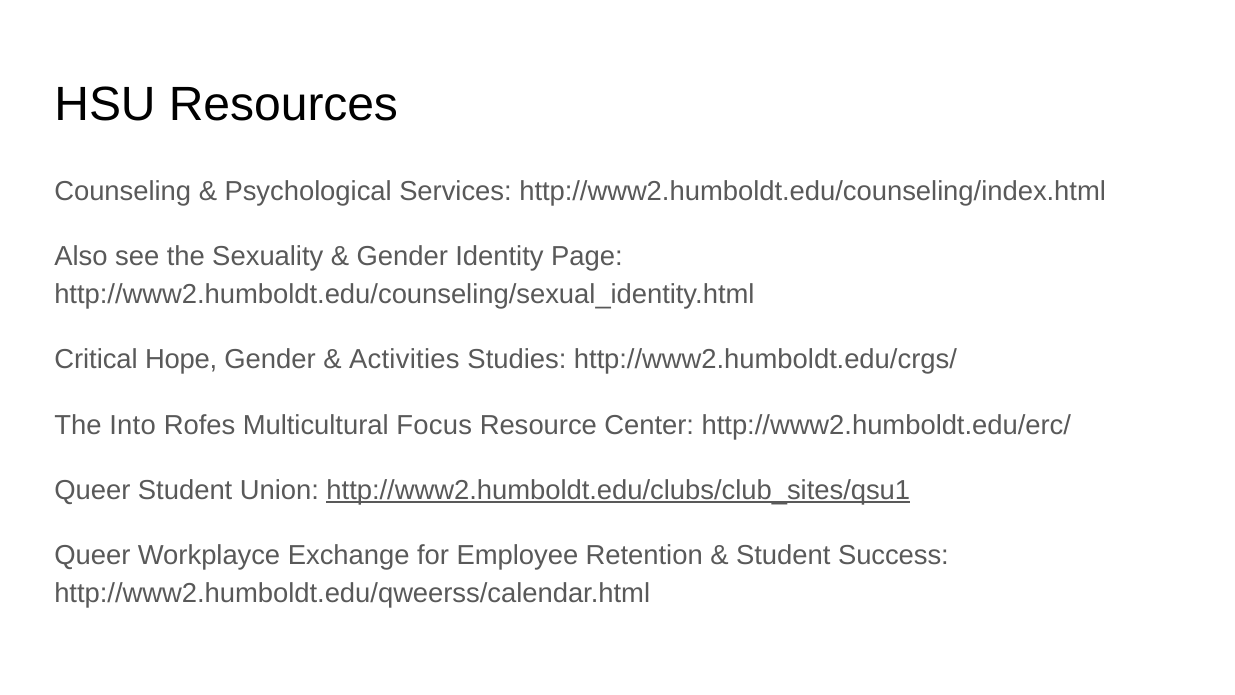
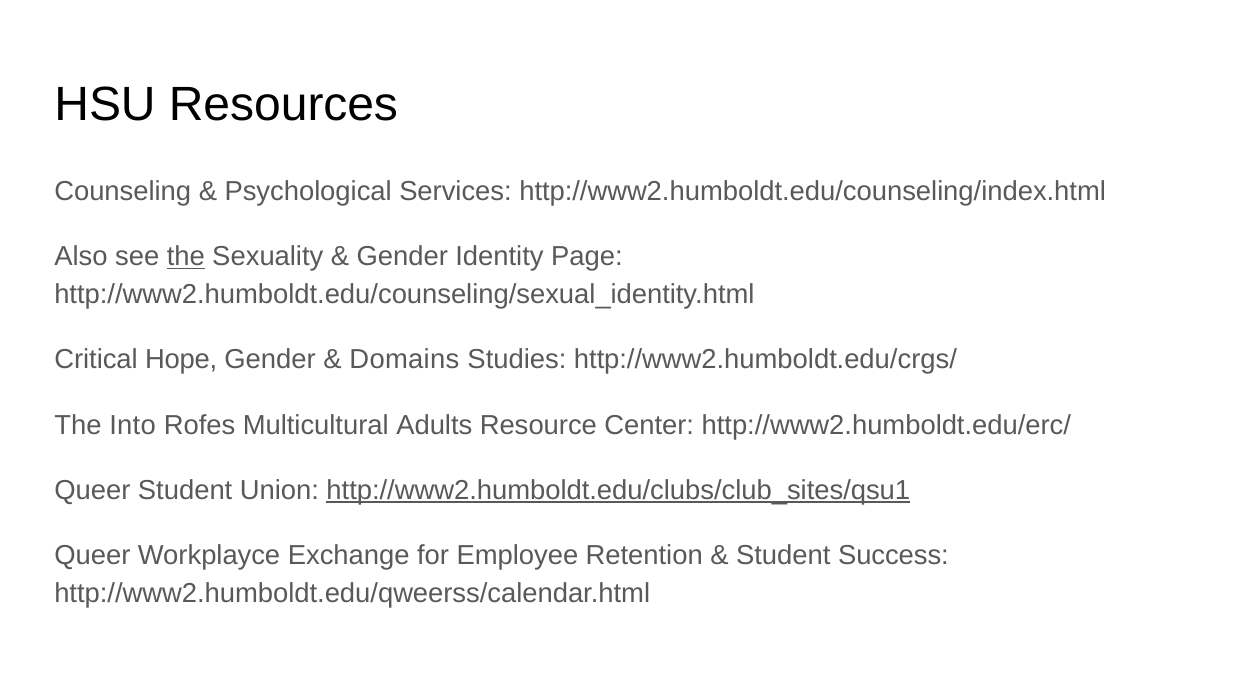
the at (186, 257) underline: none -> present
Activities: Activities -> Domains
Focus: Focus -> Adults
